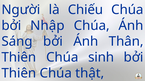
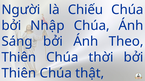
Thân: Thân -> Theo
sinh: sinh -> thời
